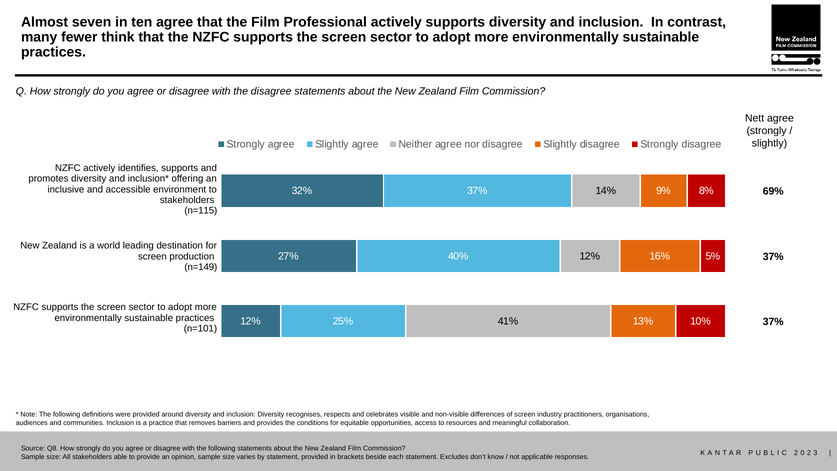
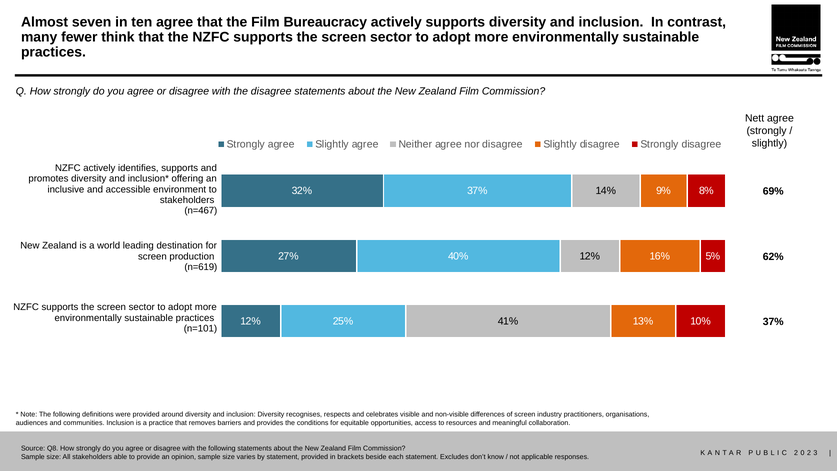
Professional: Professional -> Bureaucracy
n=115: n=115 -> n=467
37% at (773, 257): 37% -> 62%
n=149: n=149 -> n=619
